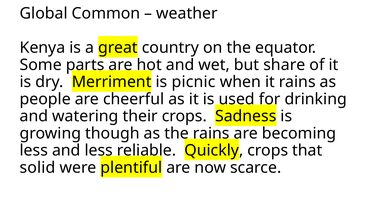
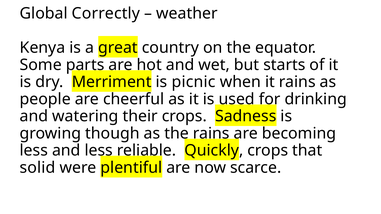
Common: Common -> Correctly
share: share -> starts
